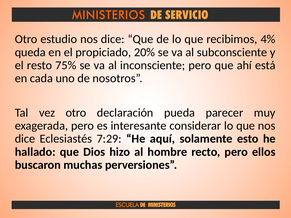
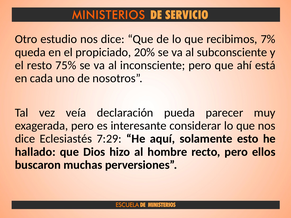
4%: 4% -> 7%
vez otro: otro -> veía
